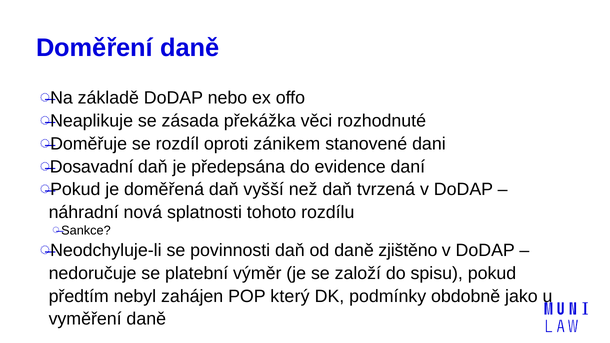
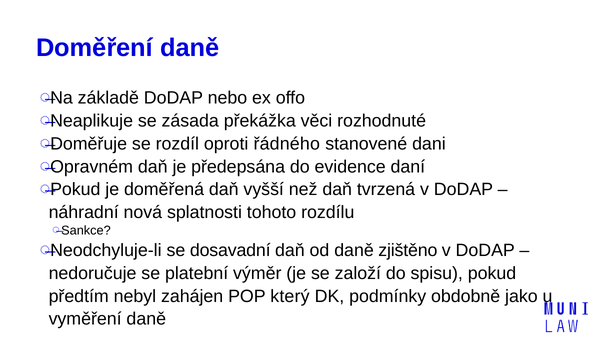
zánikem: zánikem -> řádného
Dosavadní: Dosavadní -> Opravném
povinnosti: povinnosti -> dosavadní
